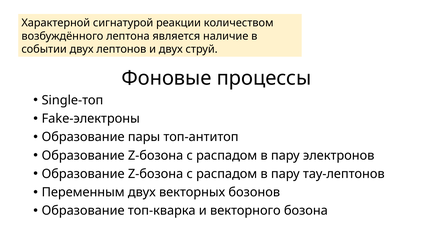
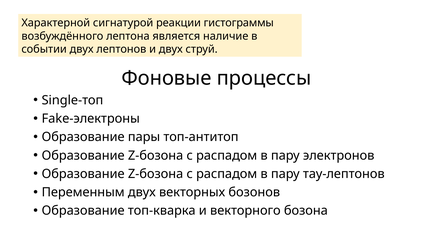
количеством: количеством -> гистограммы
